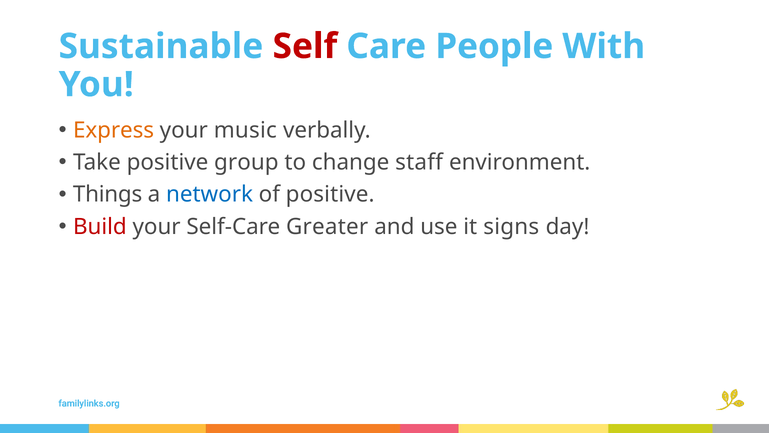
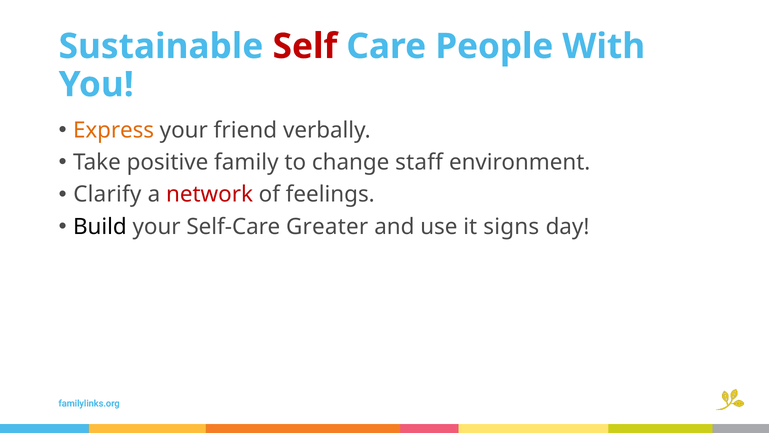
music: music -> friend
group: group -> family
Things: Things -> Clarify
network colour: blue -> red
of positive: positive -> feelings
Build colour: red -> black
